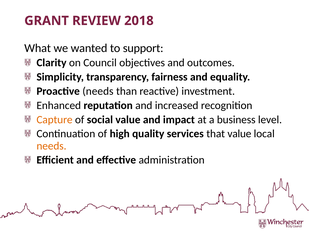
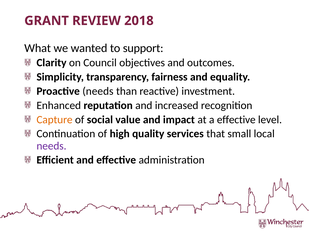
a business: business -> effective
that value: value -> small
needs at (51, 146) colour: orange -> purple
